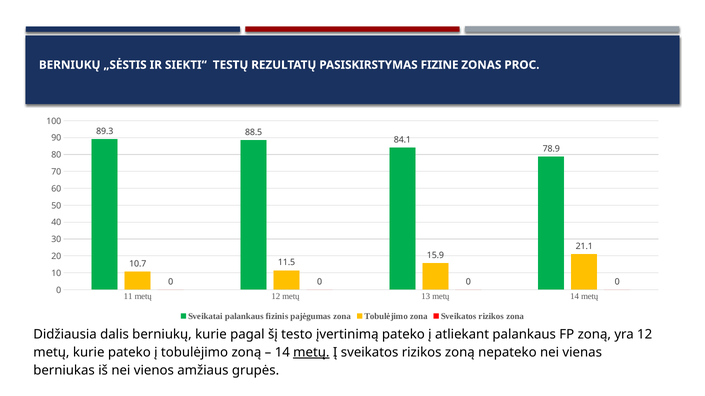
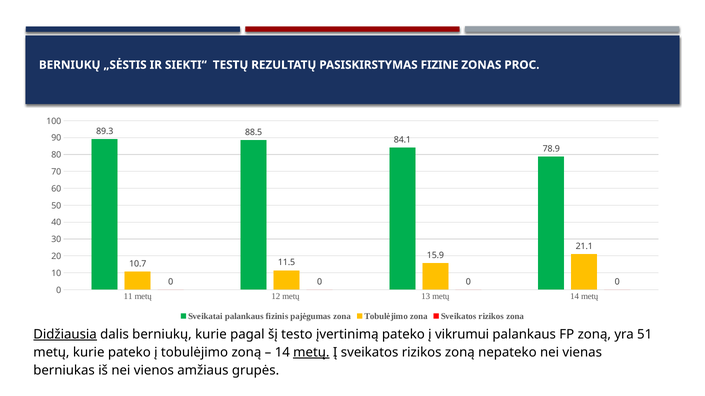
Didžiausia underline: none -> present
atliekant: atliekant -> vikrumui
yra 12: 12 -> 51
